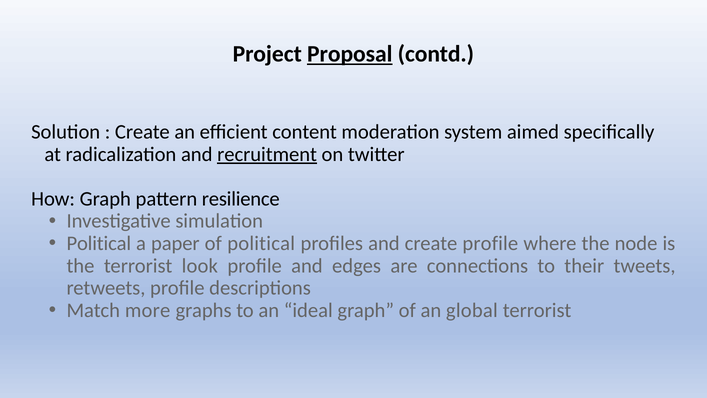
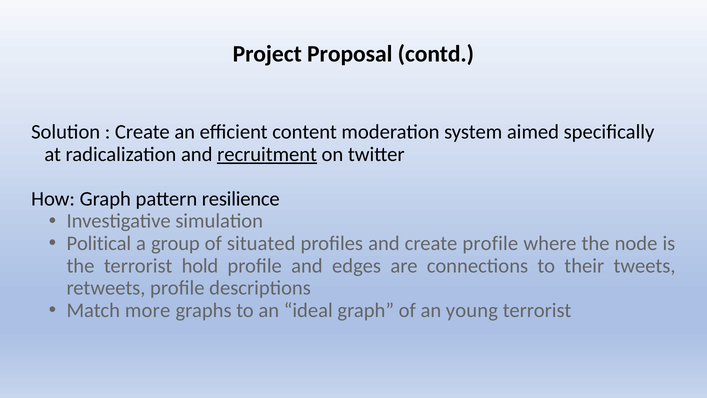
Proposal underline: present -> none
paper: paper -> group
of political: political -> situated
look: look -> hold
global: global -> young
